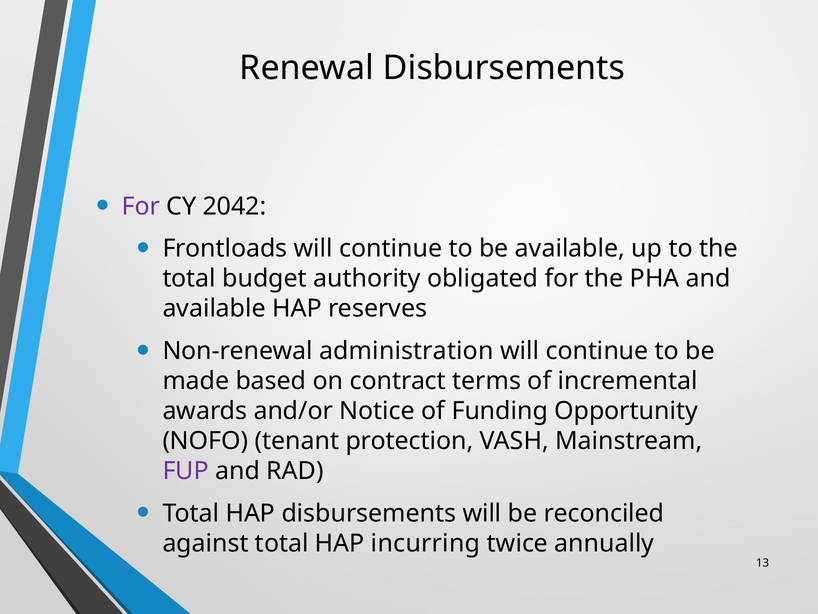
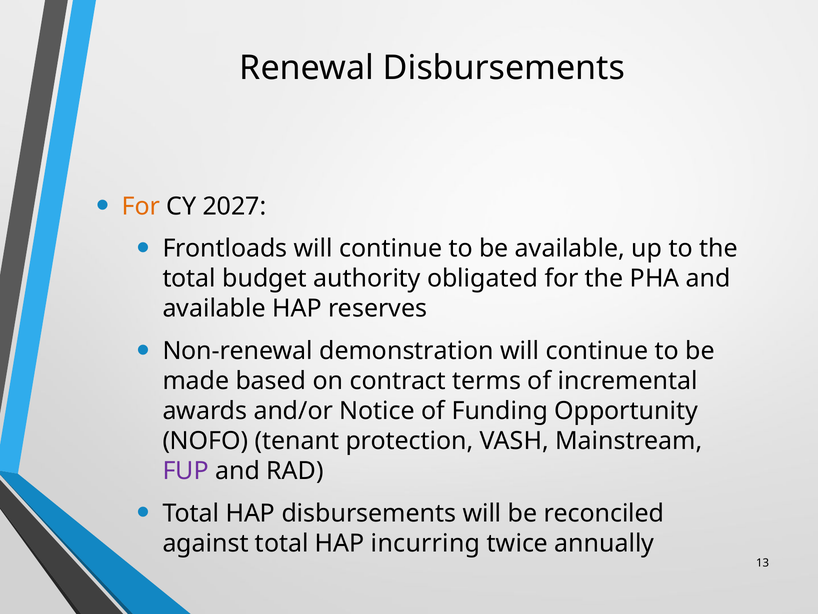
For at (141, 206) colour: purple -> orange
2042: 2042 -> 2027
administration: administration -> demonstration
